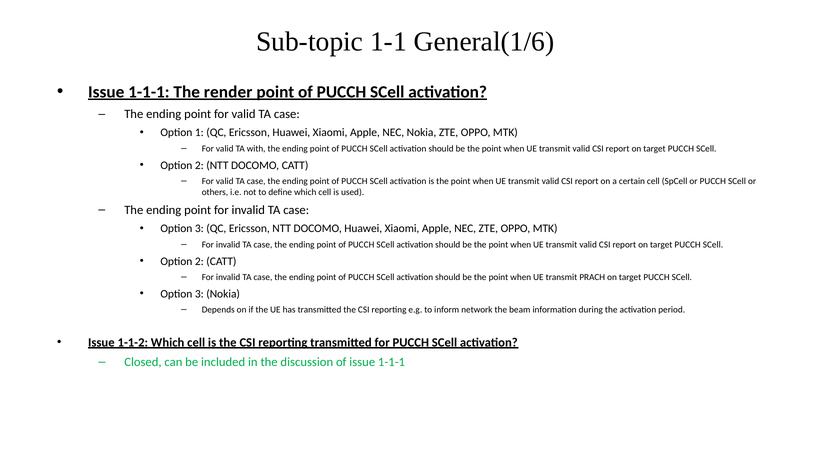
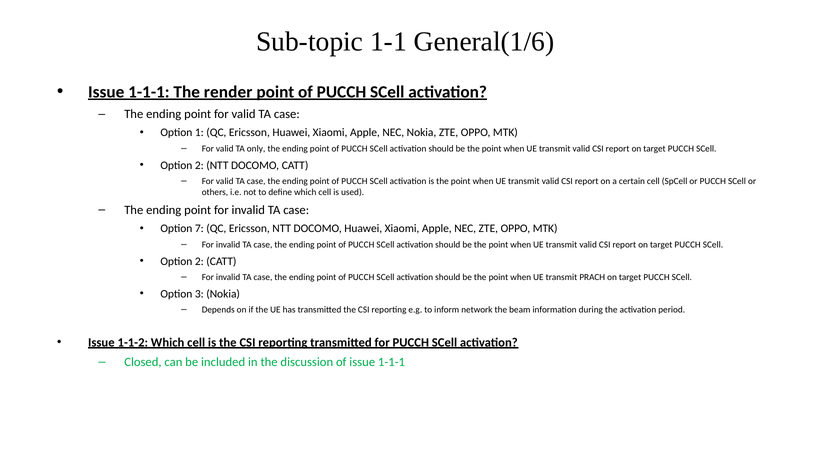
with: with -> only
3 at (199, 229): 3 -> 7
